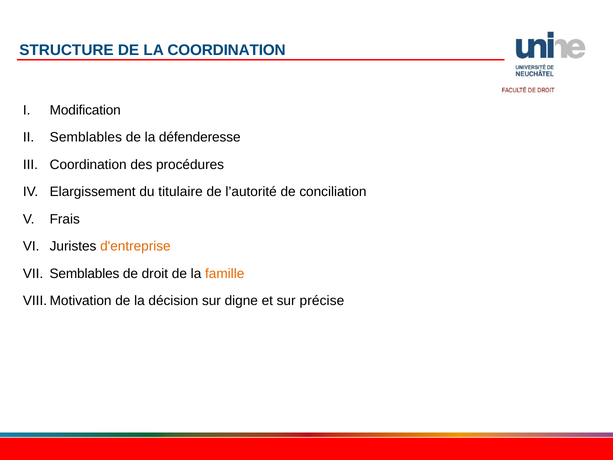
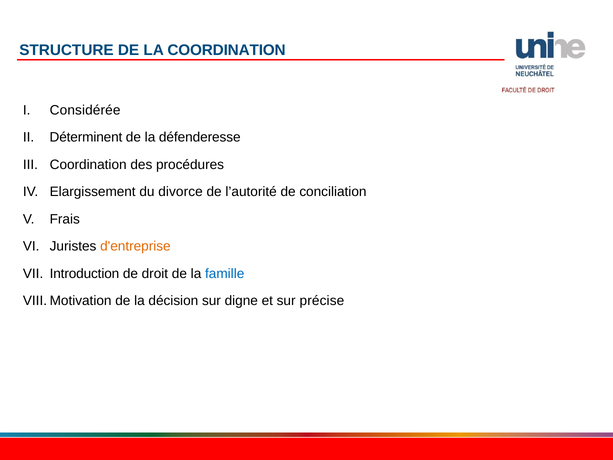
Modification: Modification -> Considérée
Semblables at (86, 137): Semblables -> Déterminent
titulaire: titulaire -> divorce
Semblables at (84, 274): Semblables -> Introduction
famille colour: orange -> blue
